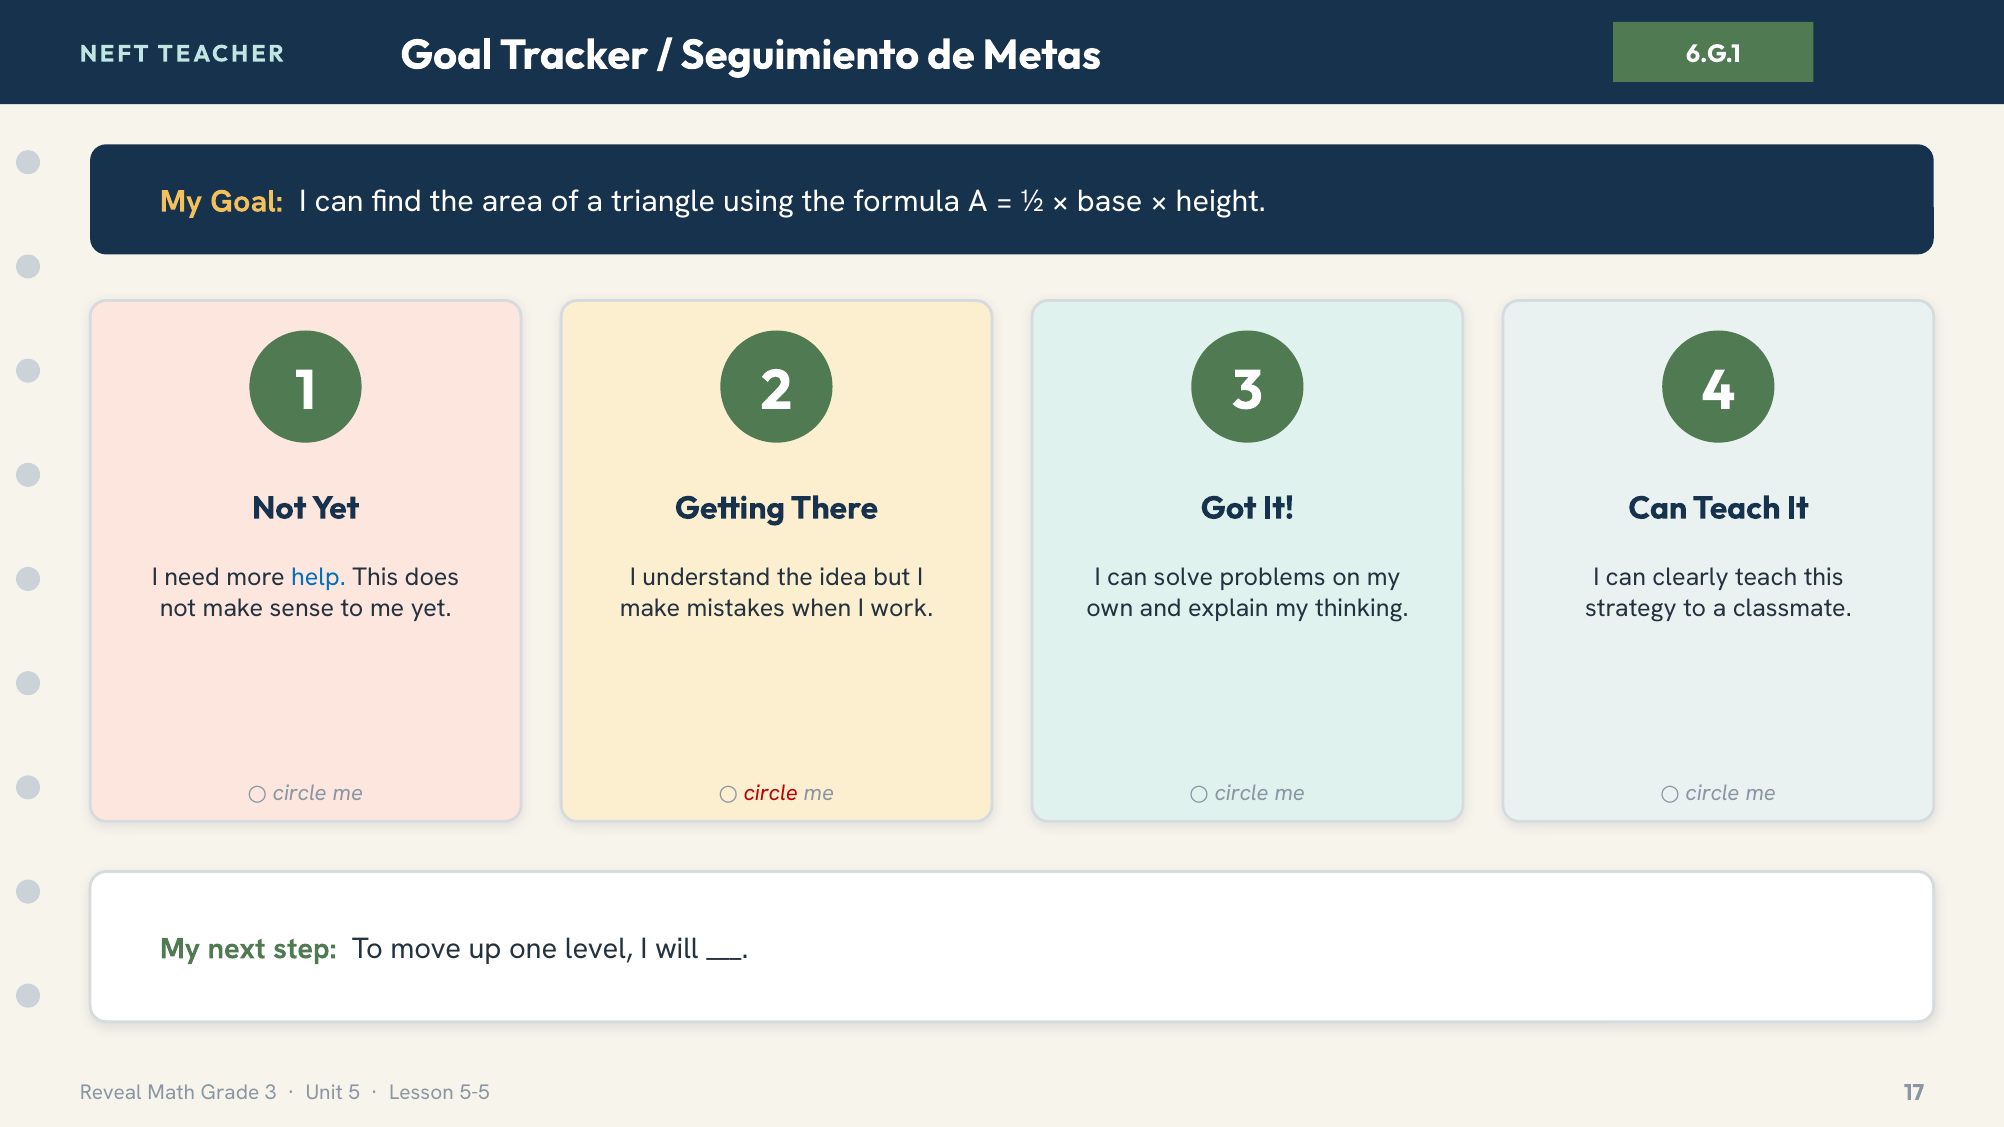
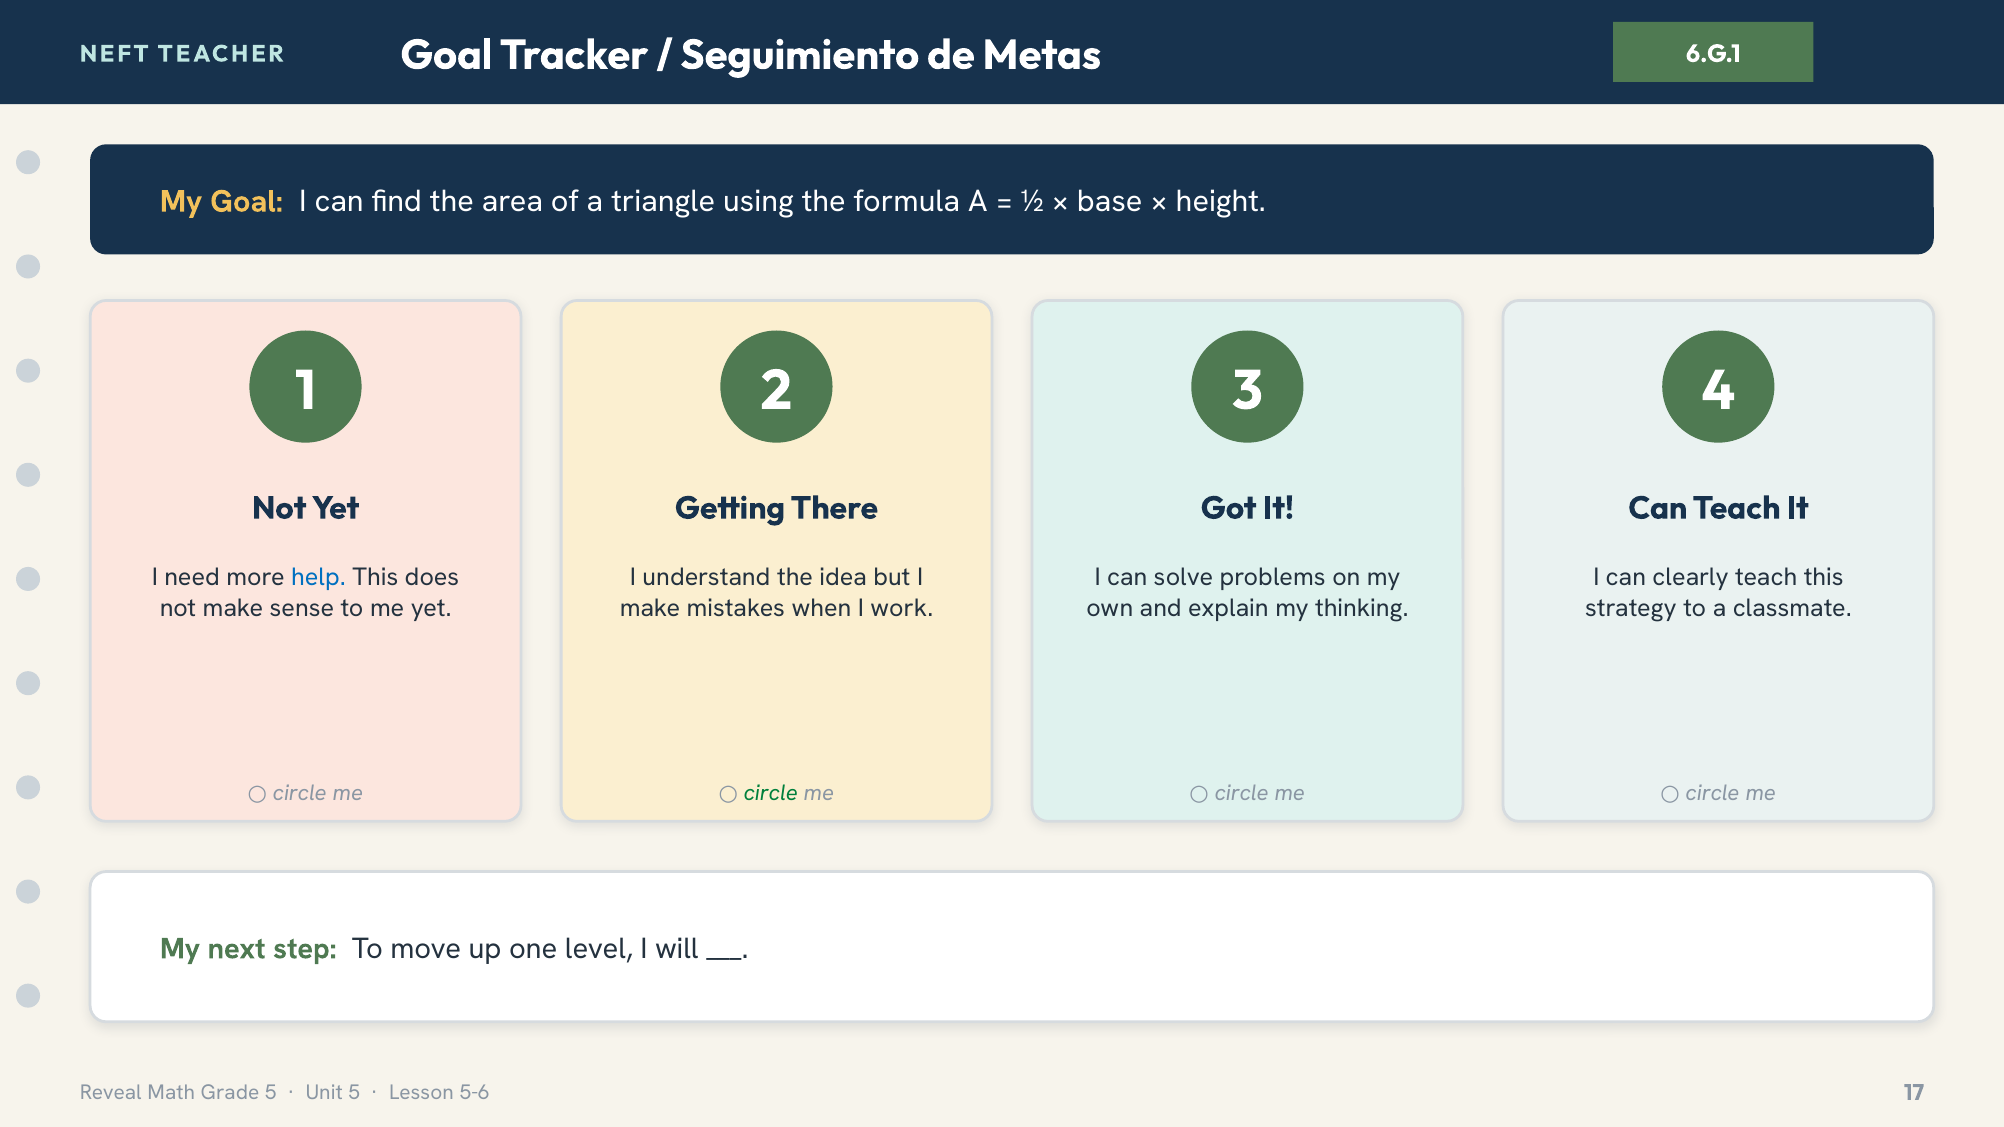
circle at (771, 793) colour: red -> green
Grade 3: 3 -> 5
5-5: 5-5 -> 5-6
